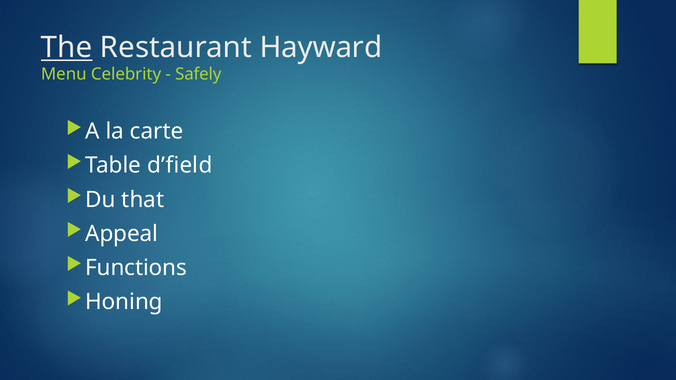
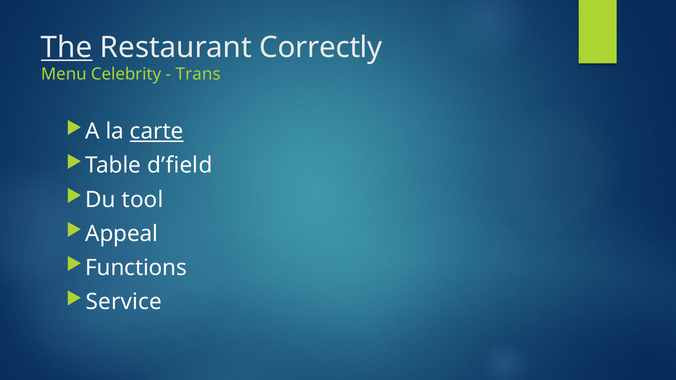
Hayward: Hayward -> Correctly
Safely: Safely -> Trans
carte underline: none -> present
that: that -> tool
Honing: Honing -> Service
